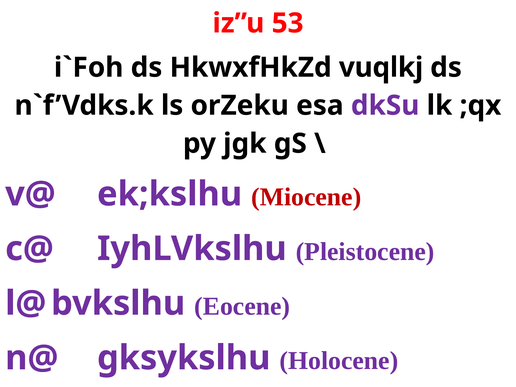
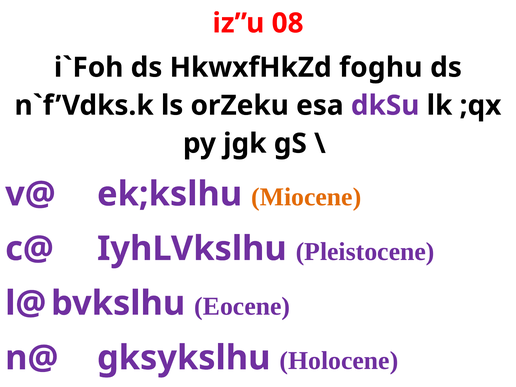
53: 53 -> 08
vuqlkj: vuqlkj -> foghu
Miocene colour: red -> orange
